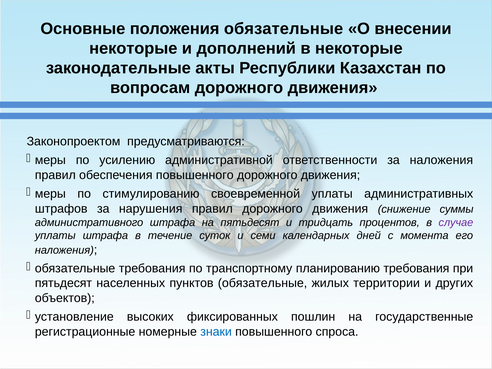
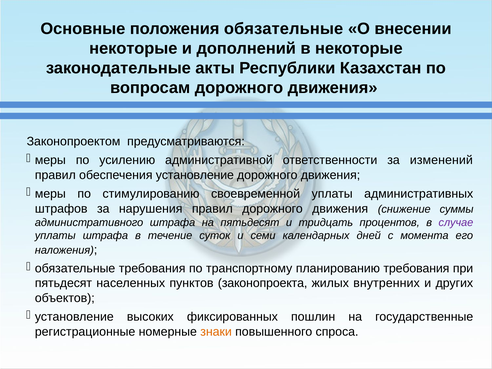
за наложения: наложения -> изменений
обеспечения повышенного: повышенного -> установление
пунктов обязательные: обязательные -> законопроекта
территории: территории -> внутренних
знаки colour: blue -> orange
